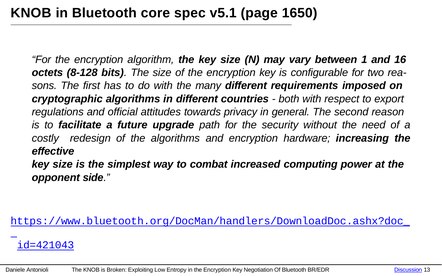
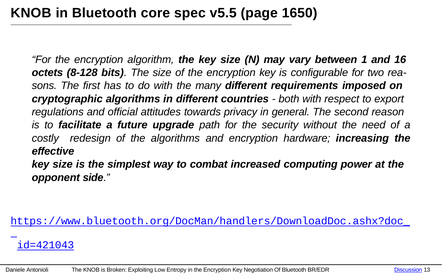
v5.1: v5.1 -> v5.5
